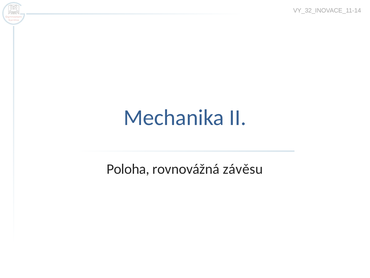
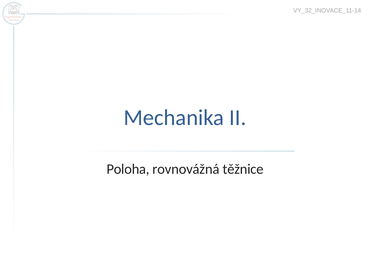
závěsu: závěsu -> těžnice
